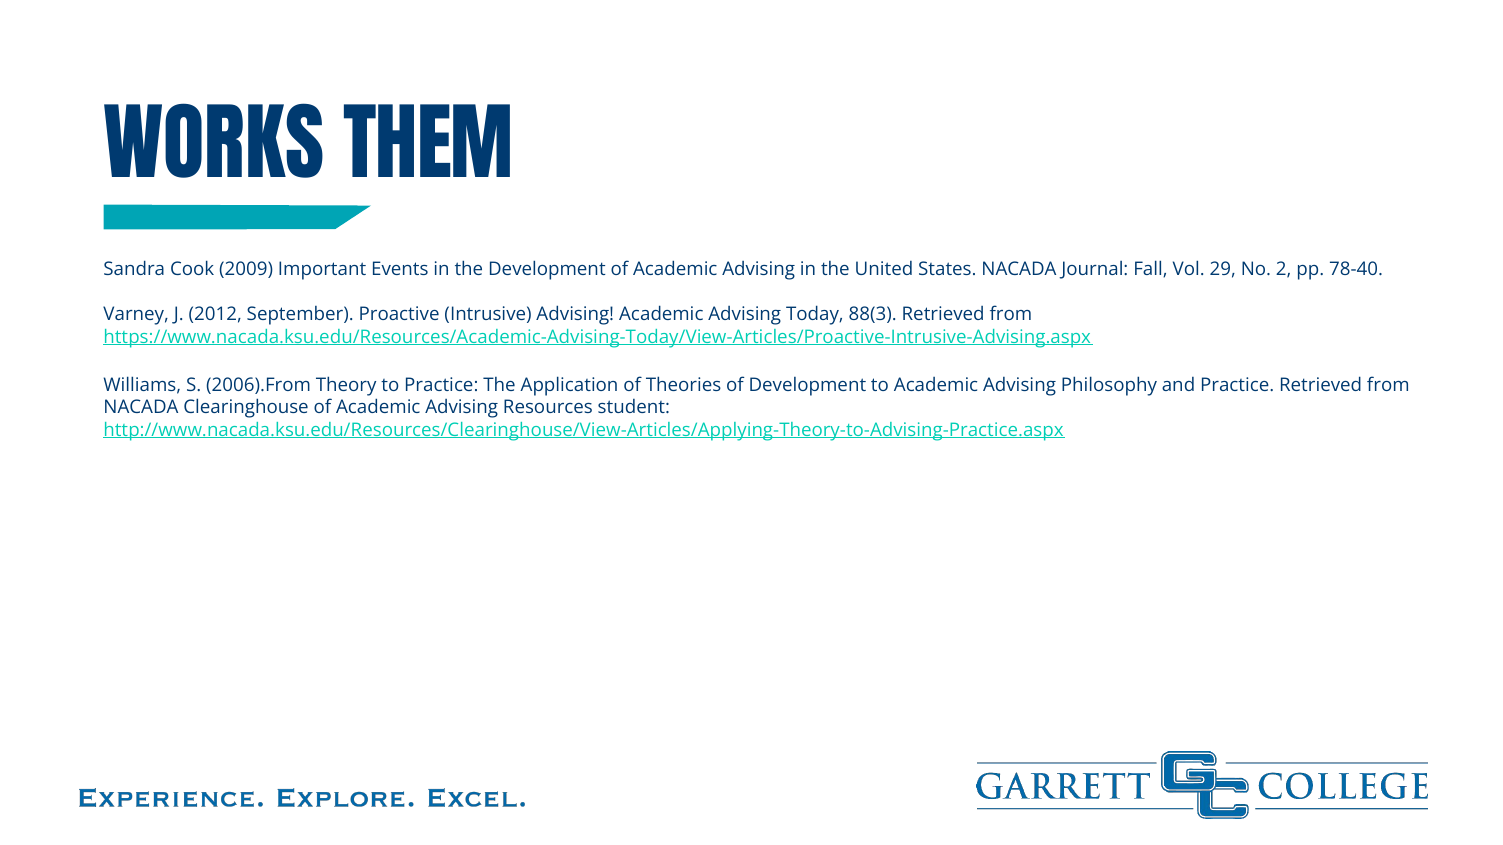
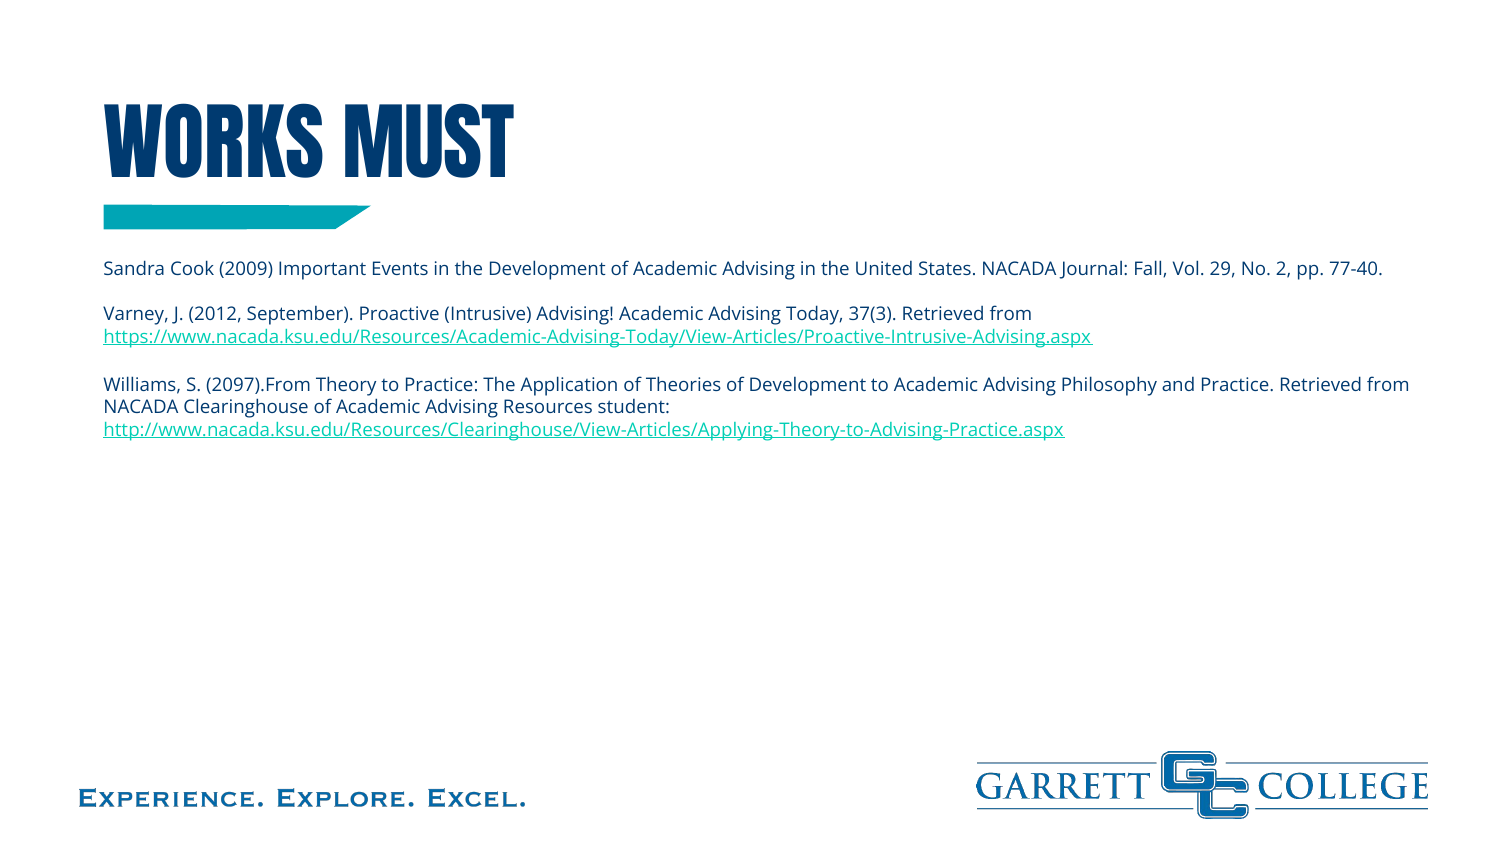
THEM: THEM -> MUST
78-40: 78-40 -> 77-40
88(3: 88(3 -> 37(3
2006).From: 2006).From -> 2097).From
